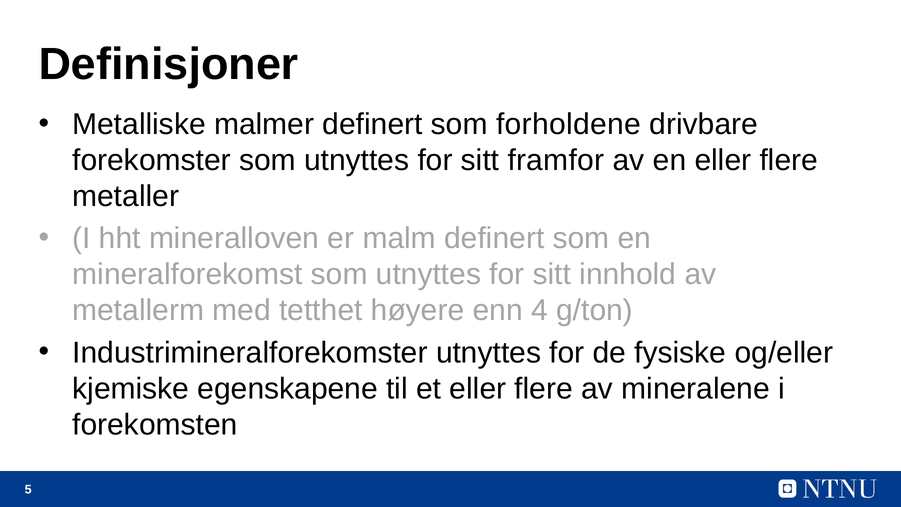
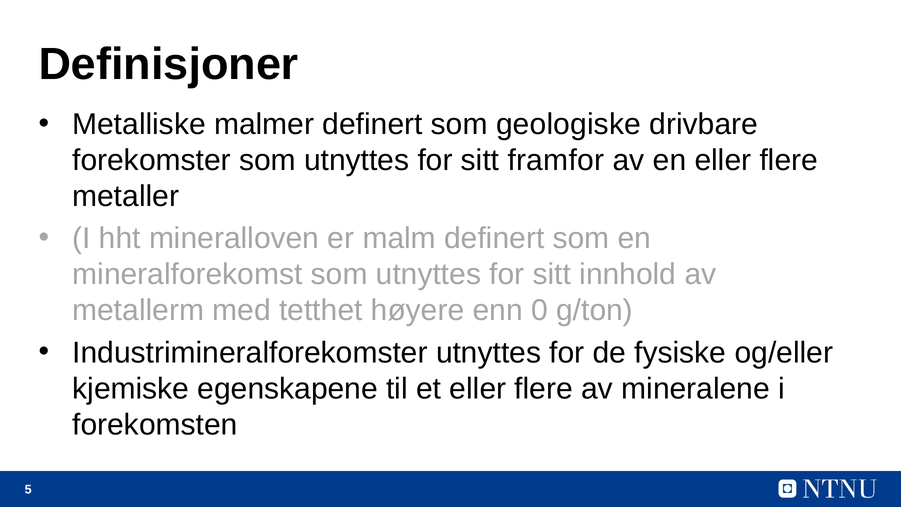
forholdene: forholdene -> geologiske
4: 4 -> 0
